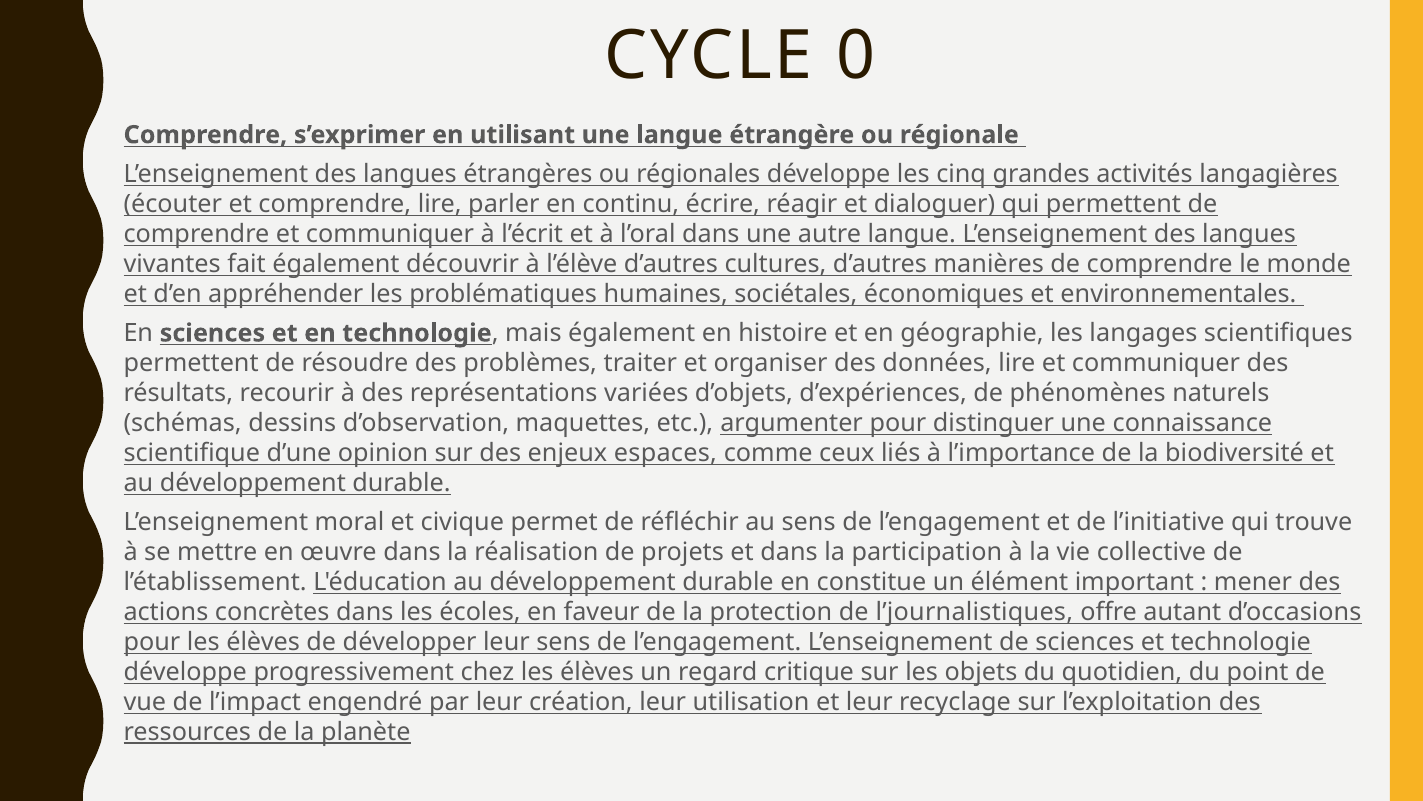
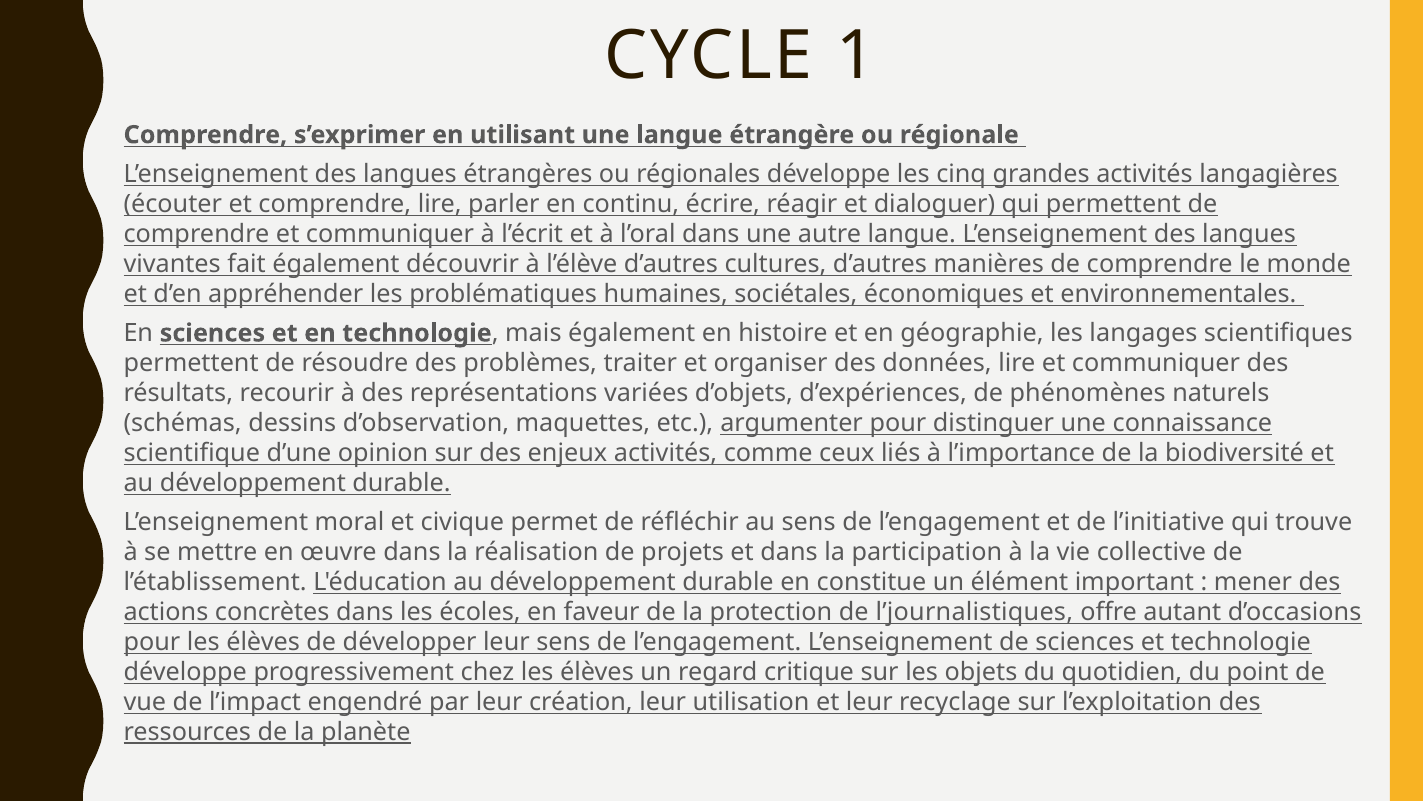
0: 0 -> 1
enjeux espaces: espaces -> activités
